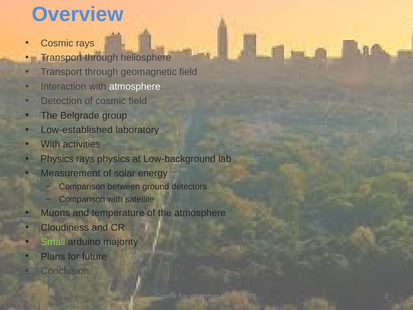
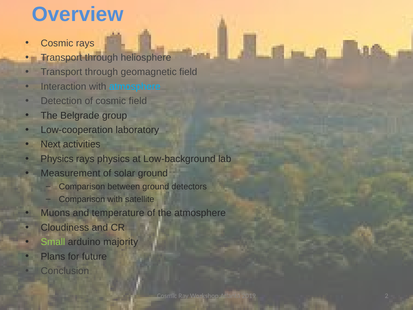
atmosphere at (135, 87) colour: white -> light blue
Low-established: Low-established -> Low-cooperation
With at (50, 144): With -> Next
solar energy: energy -> ground
